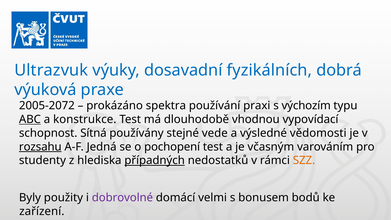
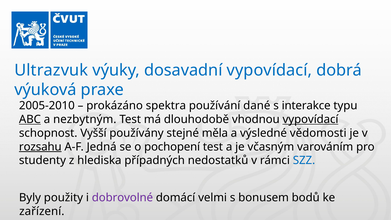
dosavadní fyzikálních: fyzikálních -> vypovídací
2005-2072: 2005-2072 -> 2005-2010
praxi: praxi -> dané
výchozím: výchozím -> interakce
konstrukce: konstrukce -> nezbytným
vypovídací at (310, 119) underline: none -> present
Sítná: Sítná -> Vyšší
vede: vede -> měla
případných underline: present -> none
SZZ colour: orange -> blue
